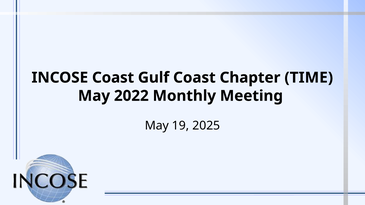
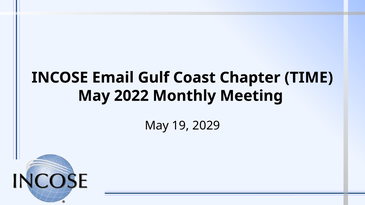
INCOSE Coast: Coast -> Email
2025: 2025 -> 2029
